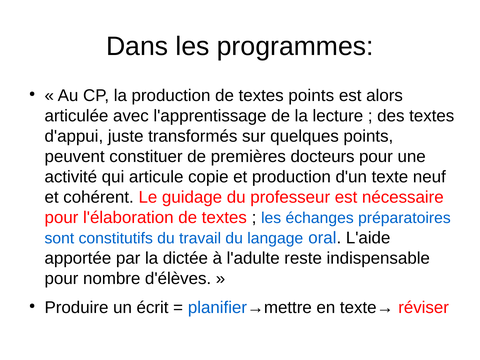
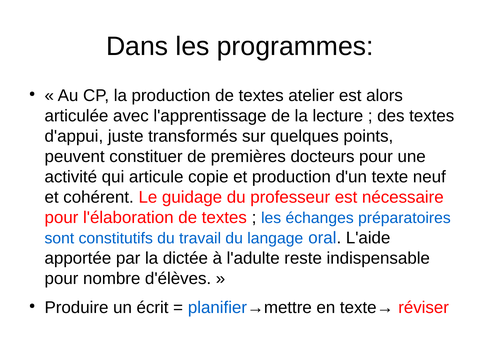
textes points: points -> atelier
